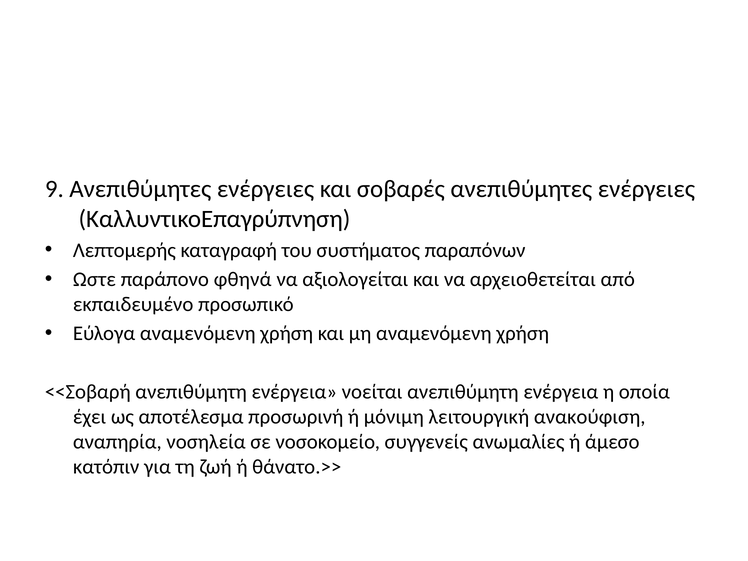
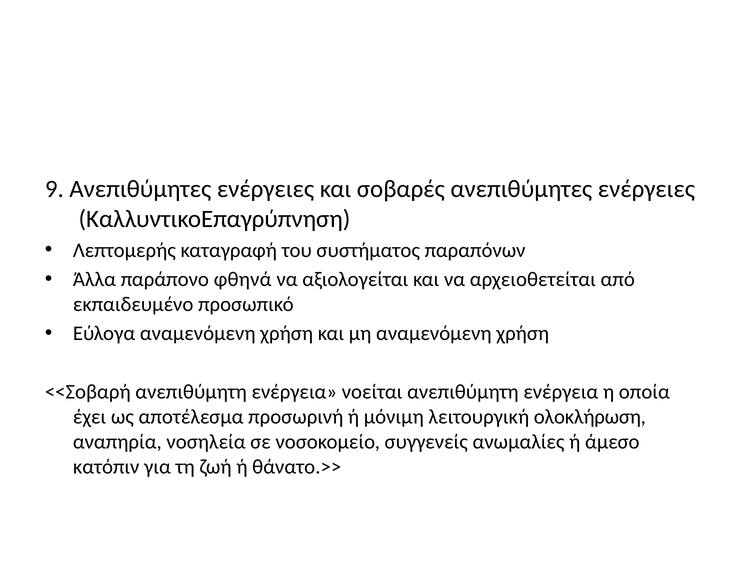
Ωστε: Ωστε -> Άλλα
ανακούφιση: ανακούφιση -> ολοκλήρωση
